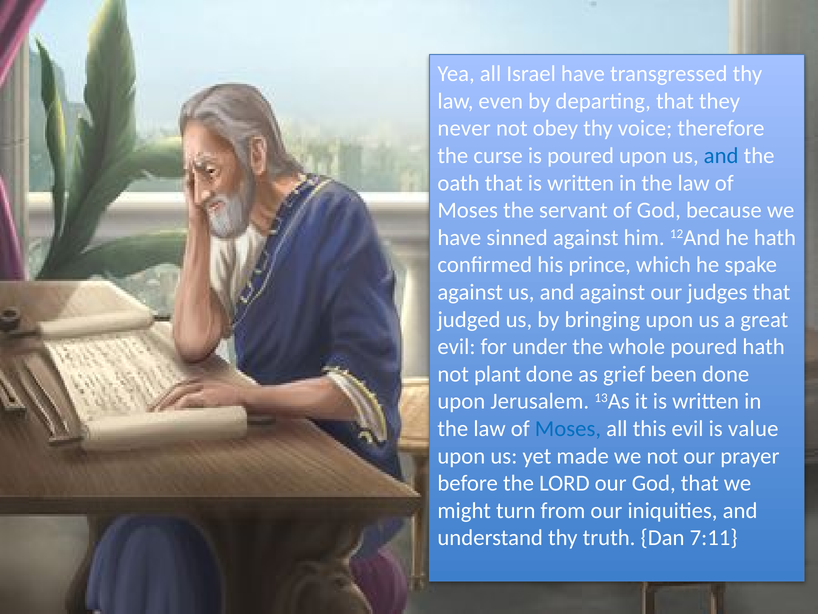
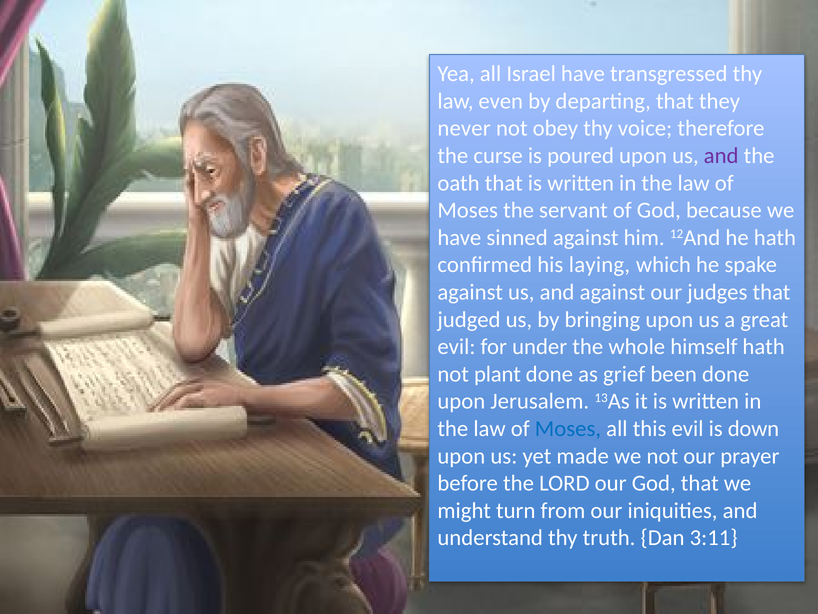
and at (721, 156) colour: blue -> purple
prince: prince -> laying
whole poured: poured -> himself
value: value -> down
7:11: 7:11 -> 3:11
